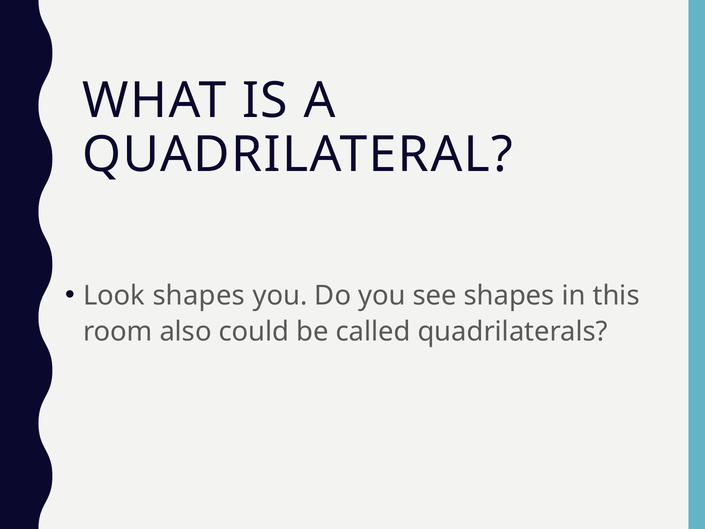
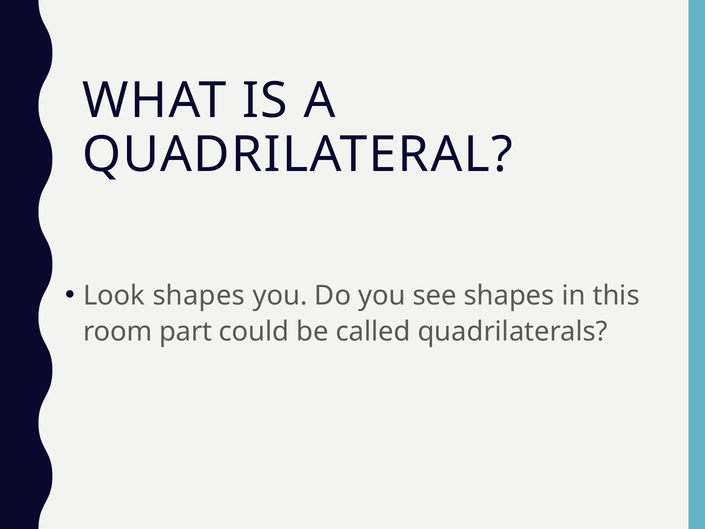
also: also -> part
